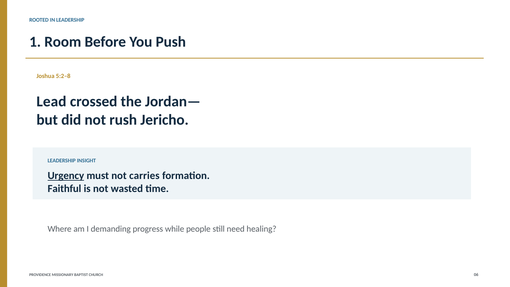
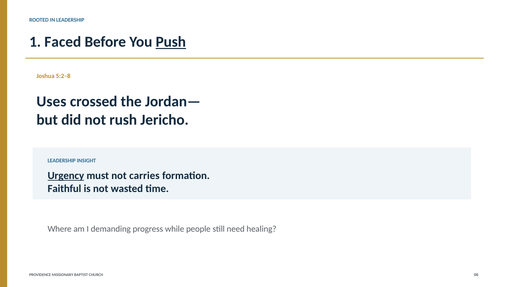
Room: Room -> Faced
Push underline: none -> present
Lead: Lead -> Uses
